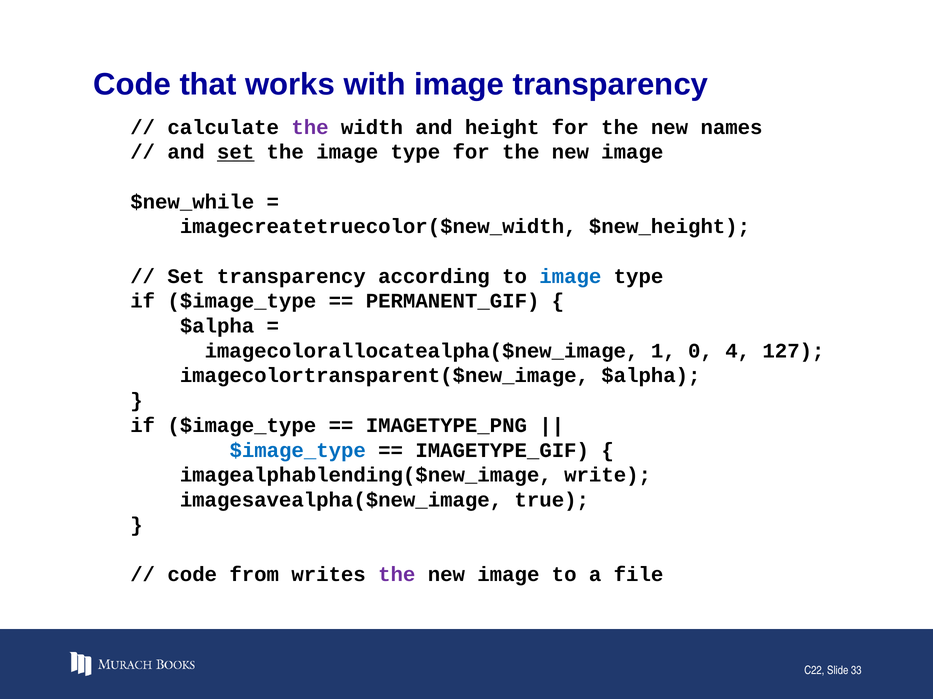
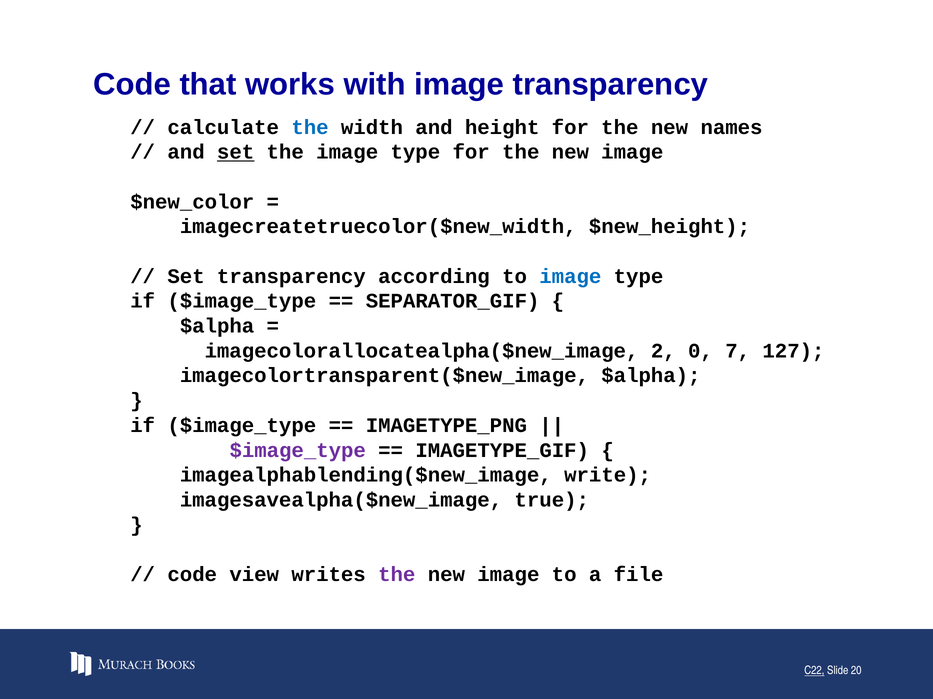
the at (310, 127) colour: purple -> blue
$new_while: $new_while -> $new_color
PERMANENT_GIF: PERMANENT_GIF -> SEPARATOR_GIF
1: 1 -> 2
4: 4 -> 7
$image_type at (298, 451) colour: blue -> purple
from: from -> view
C22 underline: none -> present
33: 33 -> 20
